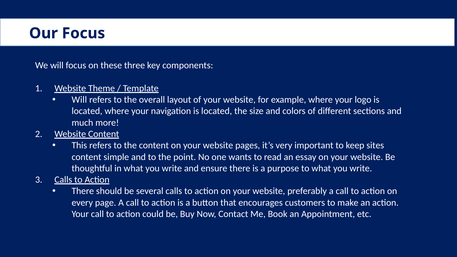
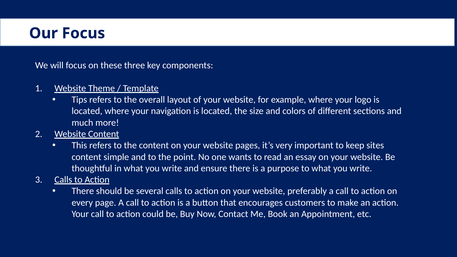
Will at (79, 100): Will -> Tips
